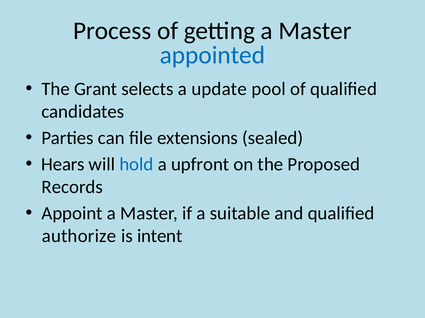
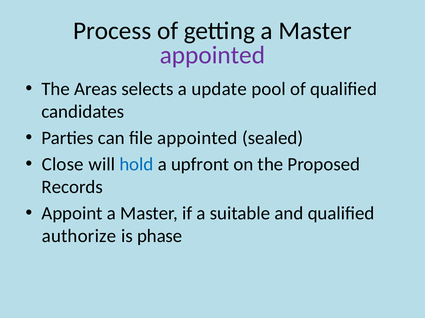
appointed at (213, 55) colour: blue -> purple
Grant: Grant -> Areas
file extensions: extensions -> appointed
Hears: Hears -> Close
intent: intent -> phase
